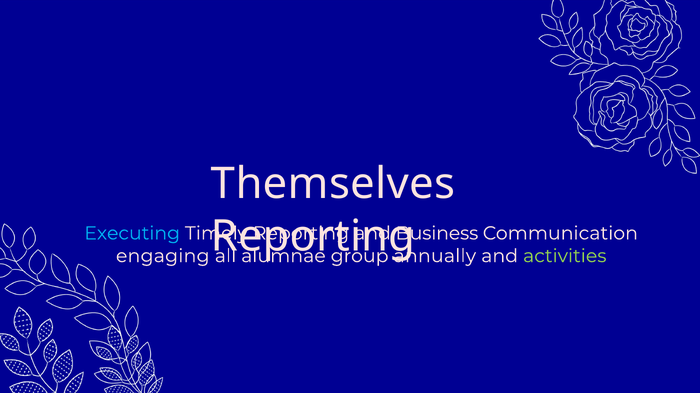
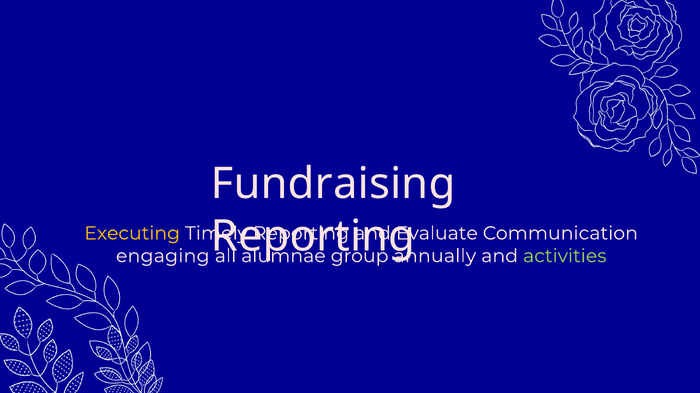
Themselves: Themselves -> Fundraising
Executing colour: light blue -> yellow
Business: Business -> Evaluate
